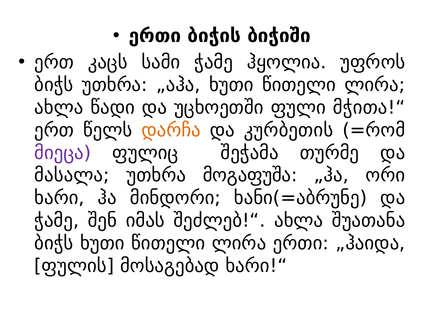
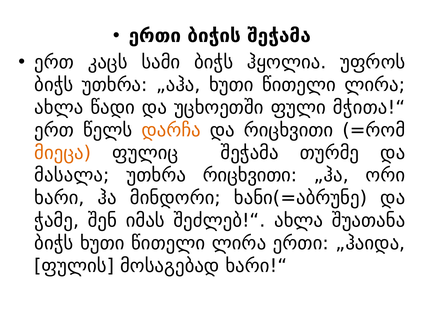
ბიჭის ბიჭიში: ბიჭიში -> შეჭამა
სამი ჭამე: ჭამე -> ბიჭს
და კურბეთის: კურბეთის -> რიცხვითი
მიეცა colour: purple -> orange
უთხრა მოგაფუშა: მოგაფუშა -> რიცხვითი
